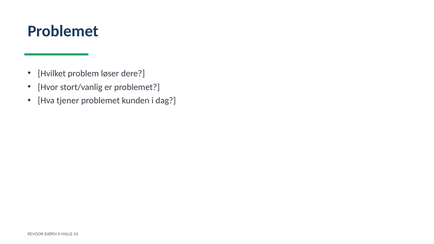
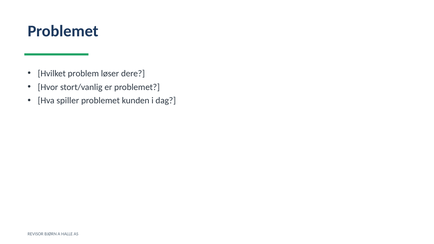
tjener: tjener -> spiller
